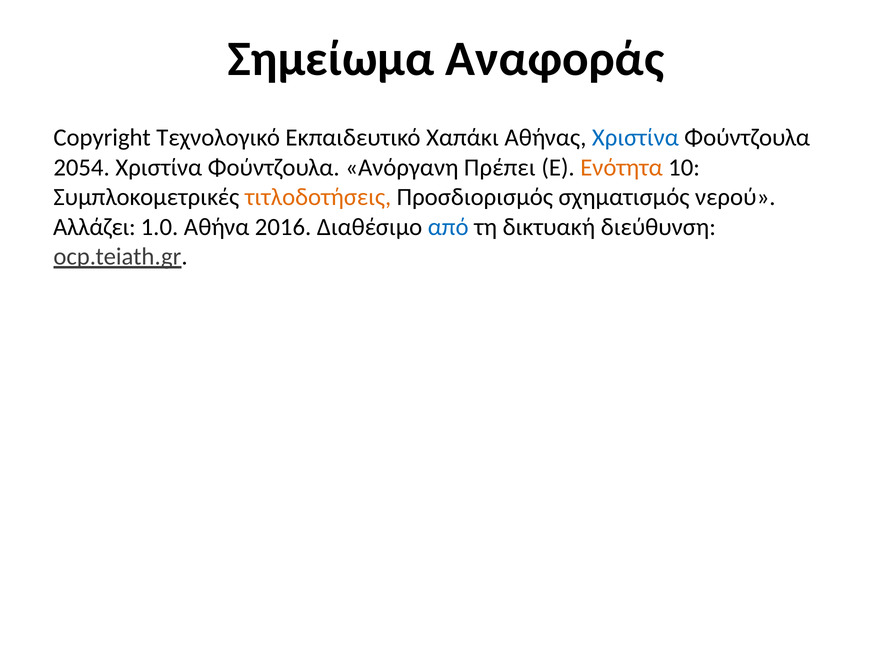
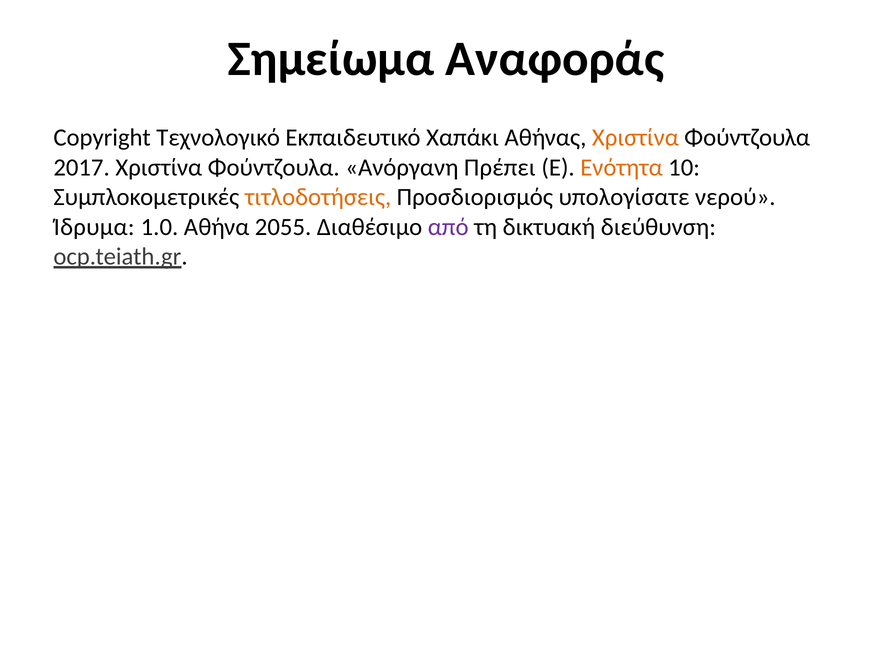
Χριστίνα at (635, 138) colour: blue -> orange
2054: 2054 -> 2017
σχηματισμός: σχηματισμός -> υπολογίσατε
Αλλάζει: Αλλάζει -> Ίδρυμα
2016: 2016 -> 2055
από colour: blue -> purple
